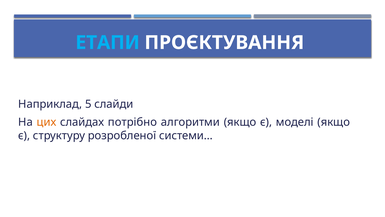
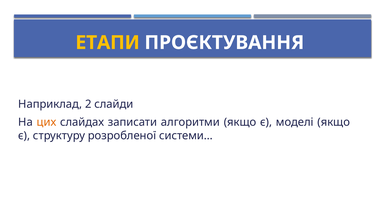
ЕТАПИ colour: light blue -> yellow
5: 5 -> 2
потрібно: потрібно -> записати
